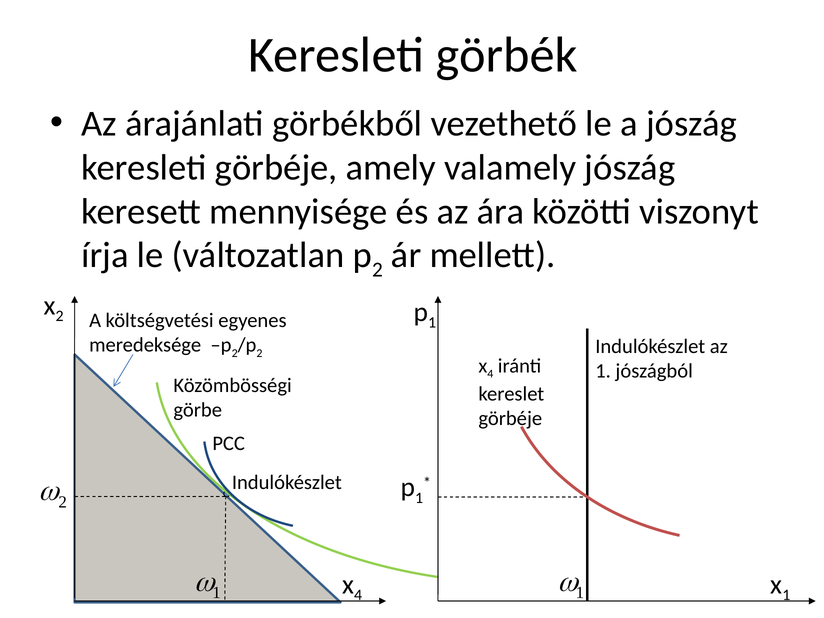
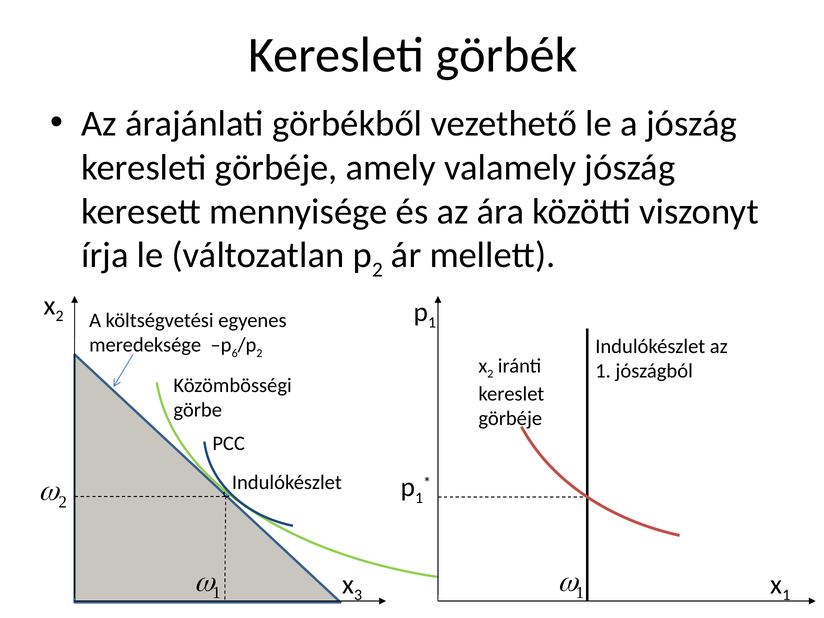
2 at (235, 353): 2 -> 6
4 at (490, 374): 4 -> 2
4 at (358, 595): 4 -> 3
